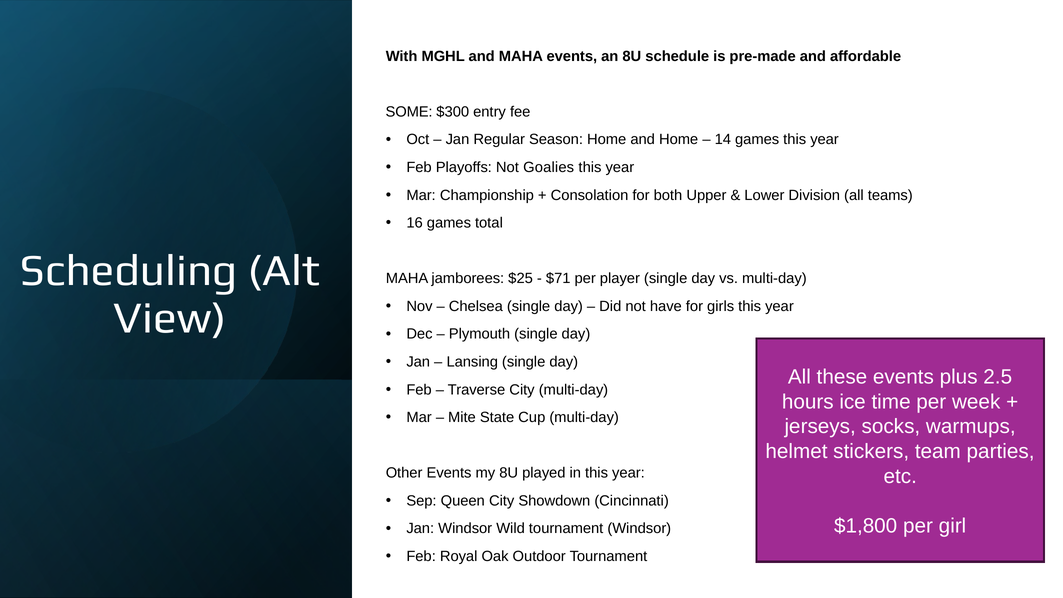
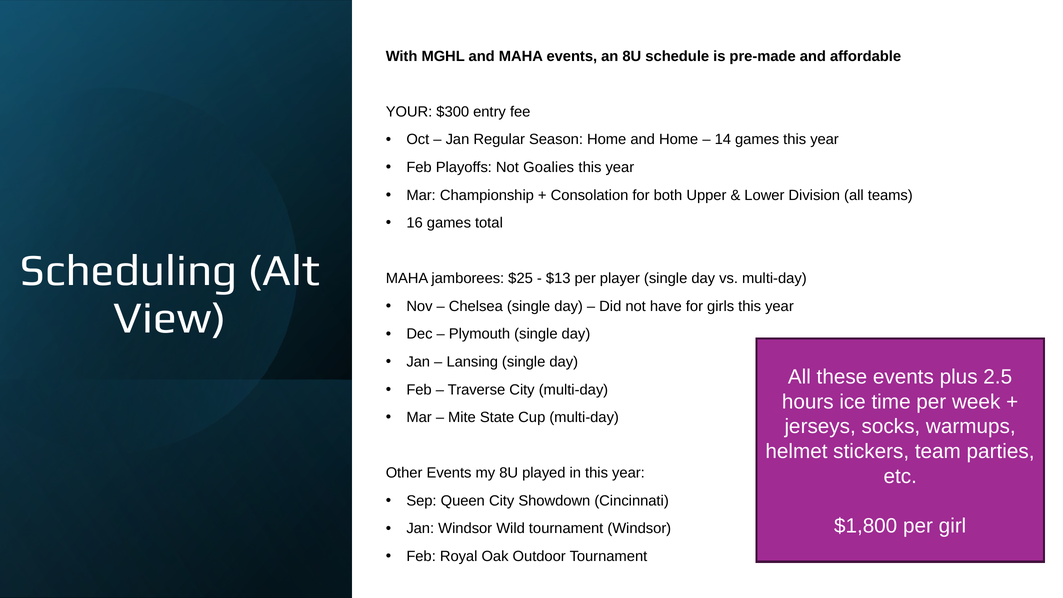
SOME: SOME -> YOUR
$71: $71 -> $13
